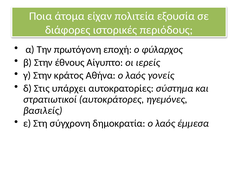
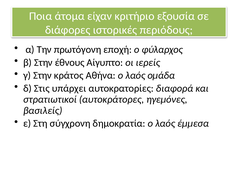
πολιτεία: πολιτεία -> κριτήριο
γονείς: γονείς -> ομάδα
σύστημα: σύστημα -> διαφορά
